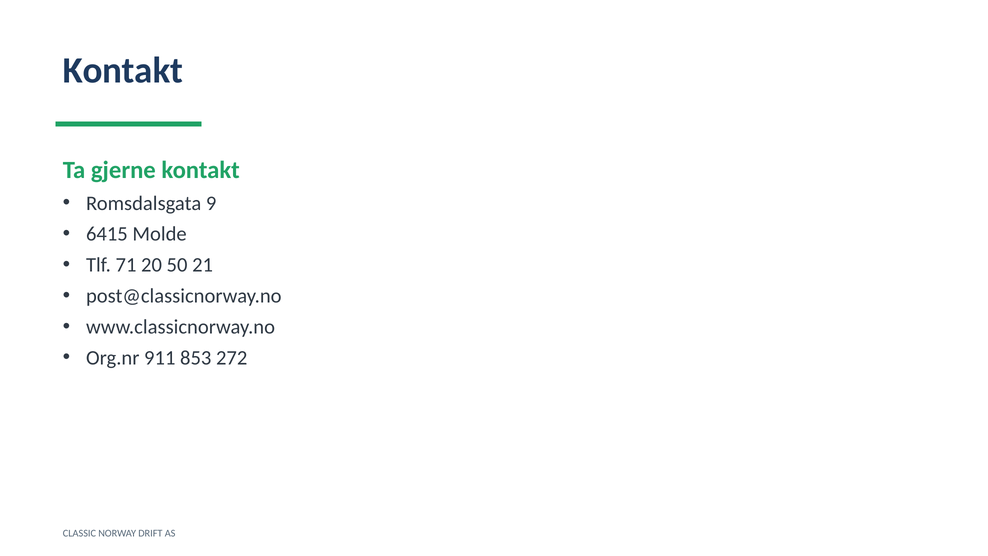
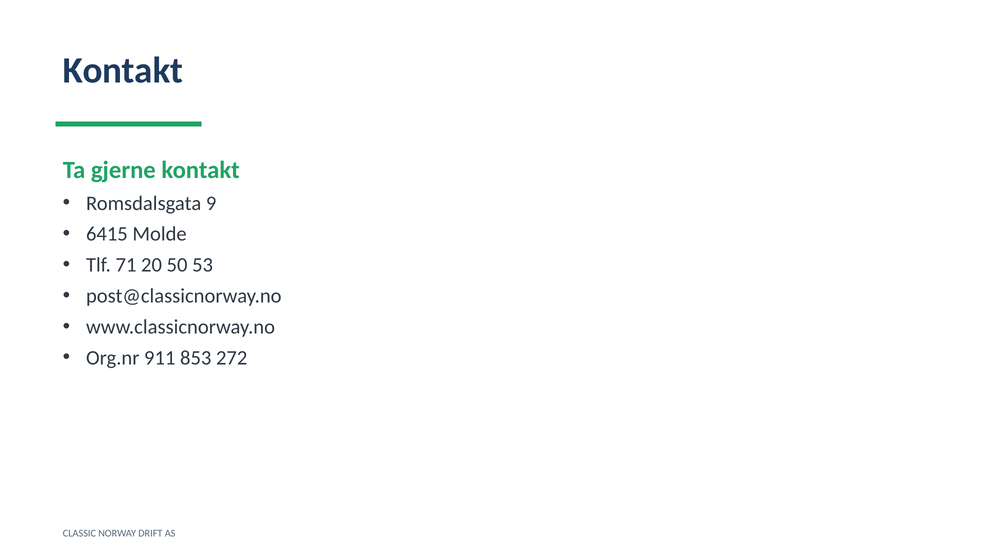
21: 21 -> 53
